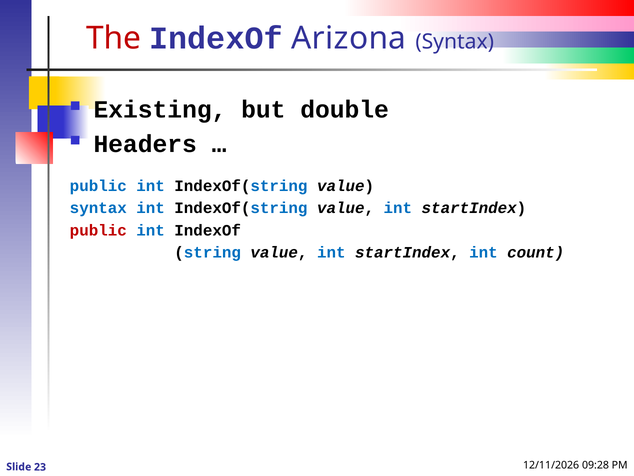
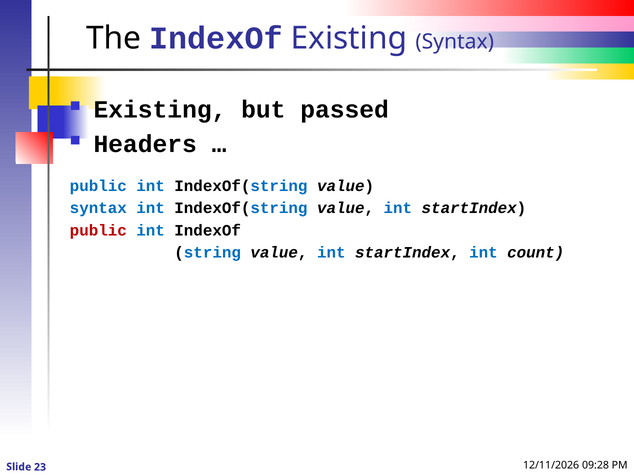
The colour: red -> black
IndexOf Arizona: Arizona -> Existing
double: double -> passed
